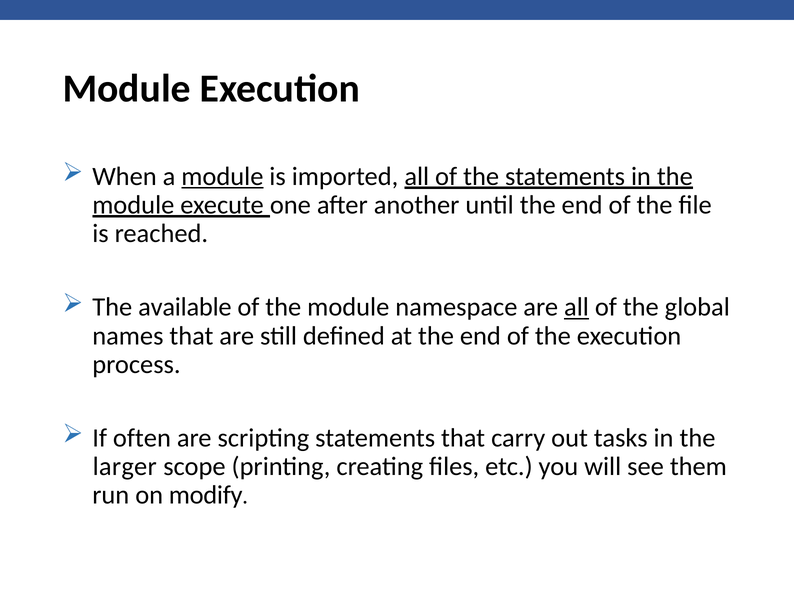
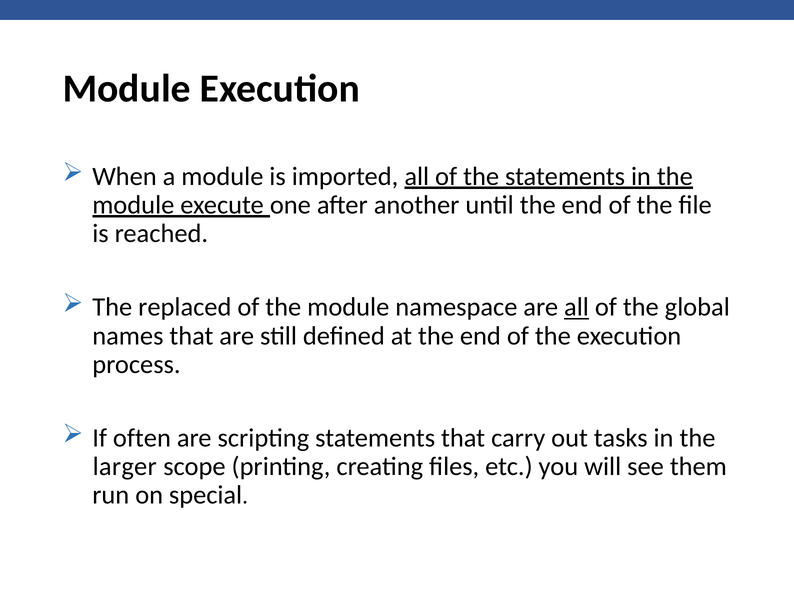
module at (222, 177) underline: present -> none
available: available -> replaced
modify: modify -> special
